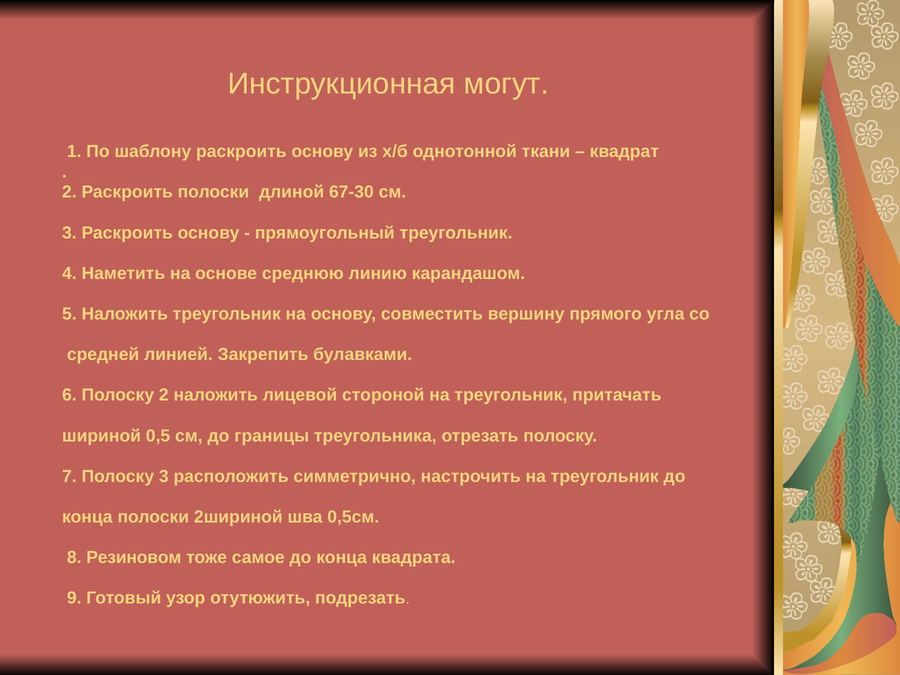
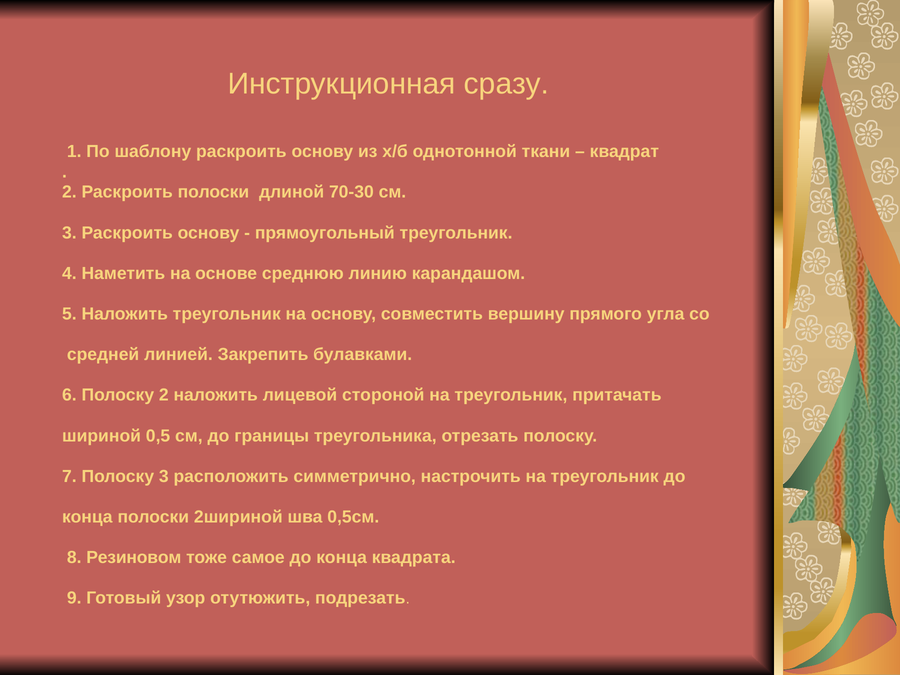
могут: могут -> сразу
67-30: 67-30 -> 70-30
